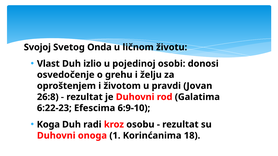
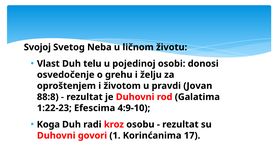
Onda: Onda -> Neba
izlio: izlio -> telu
26:8: 26:8 -> 88:8
6:22-23: 6:22-23 -> 1:22-23
6:9-10: 6:9-10 -> 4:9-10
onoga: onoga -> govori
18: 18 -> 17
